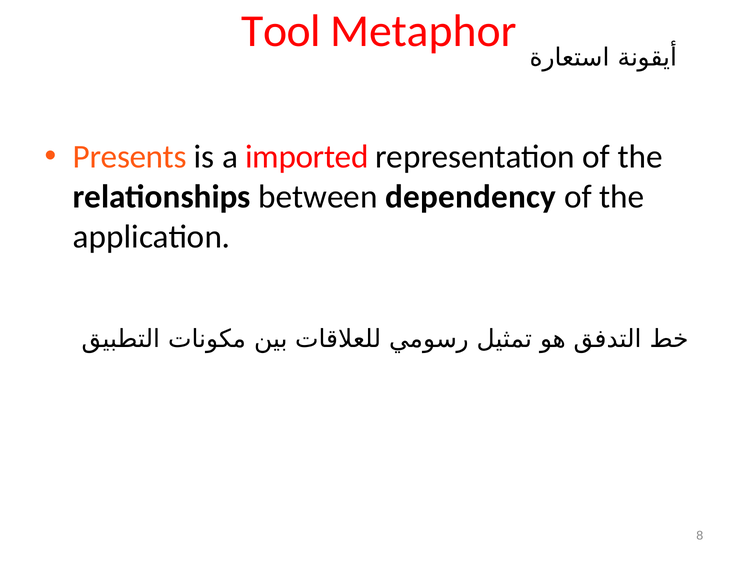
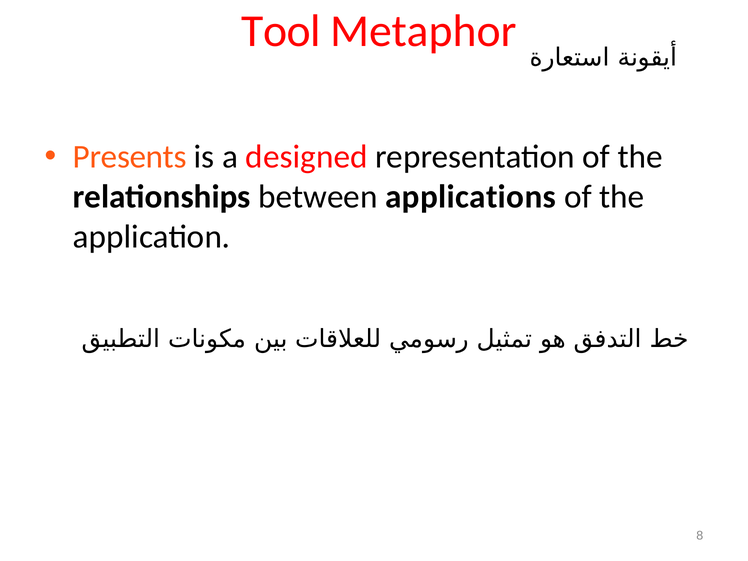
imported: imported -> designed
dependency: dependency -> applications
